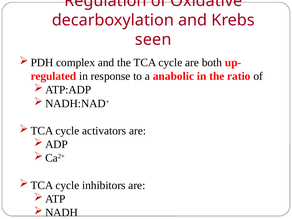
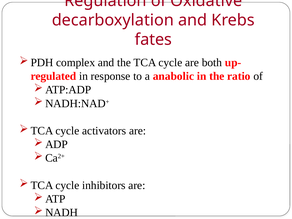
seen: seen -> fates
